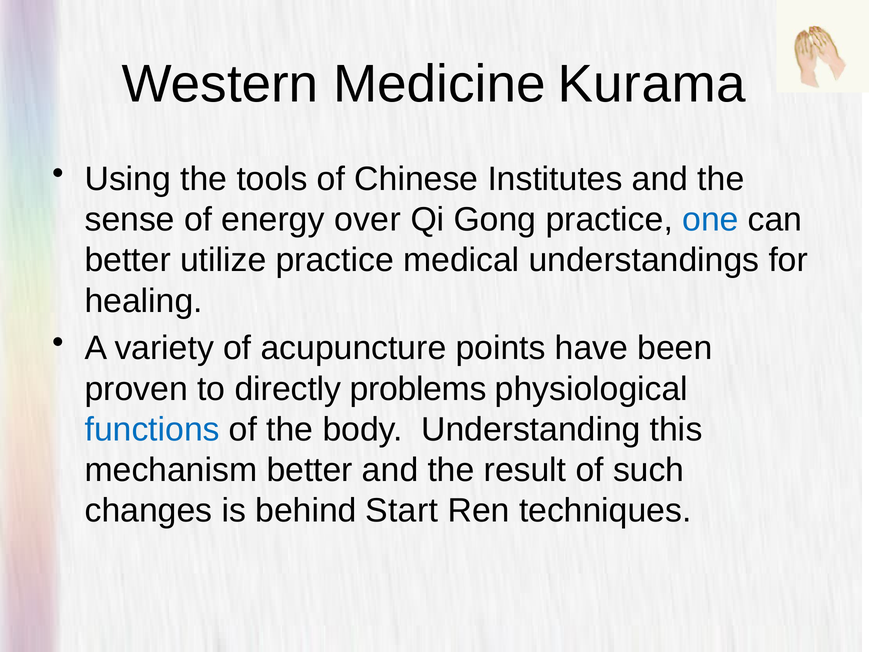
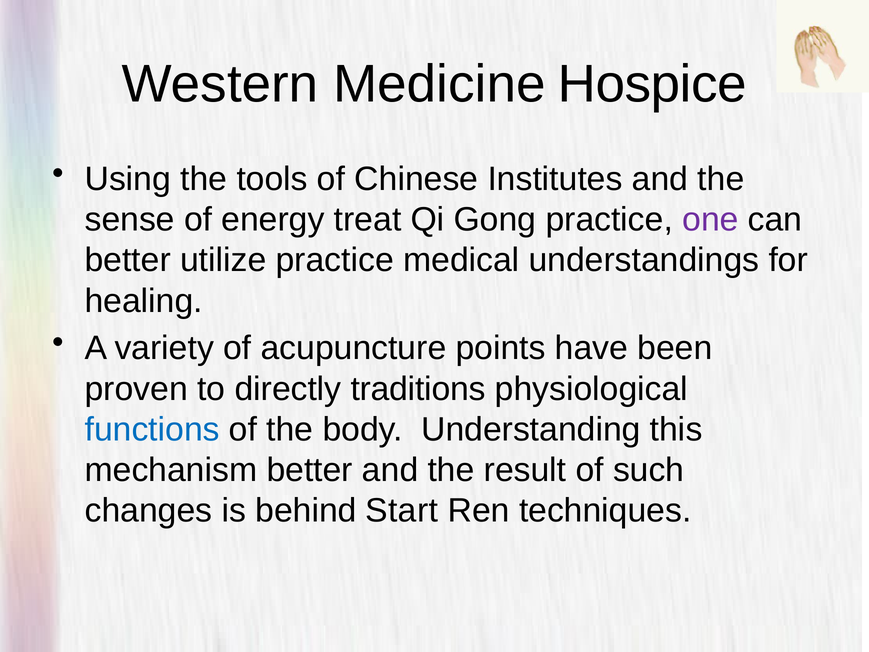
Kurama: Kurama -> Hospice
over: over -> treat
one colour: blue -> purple
problems: problems -> traditions
